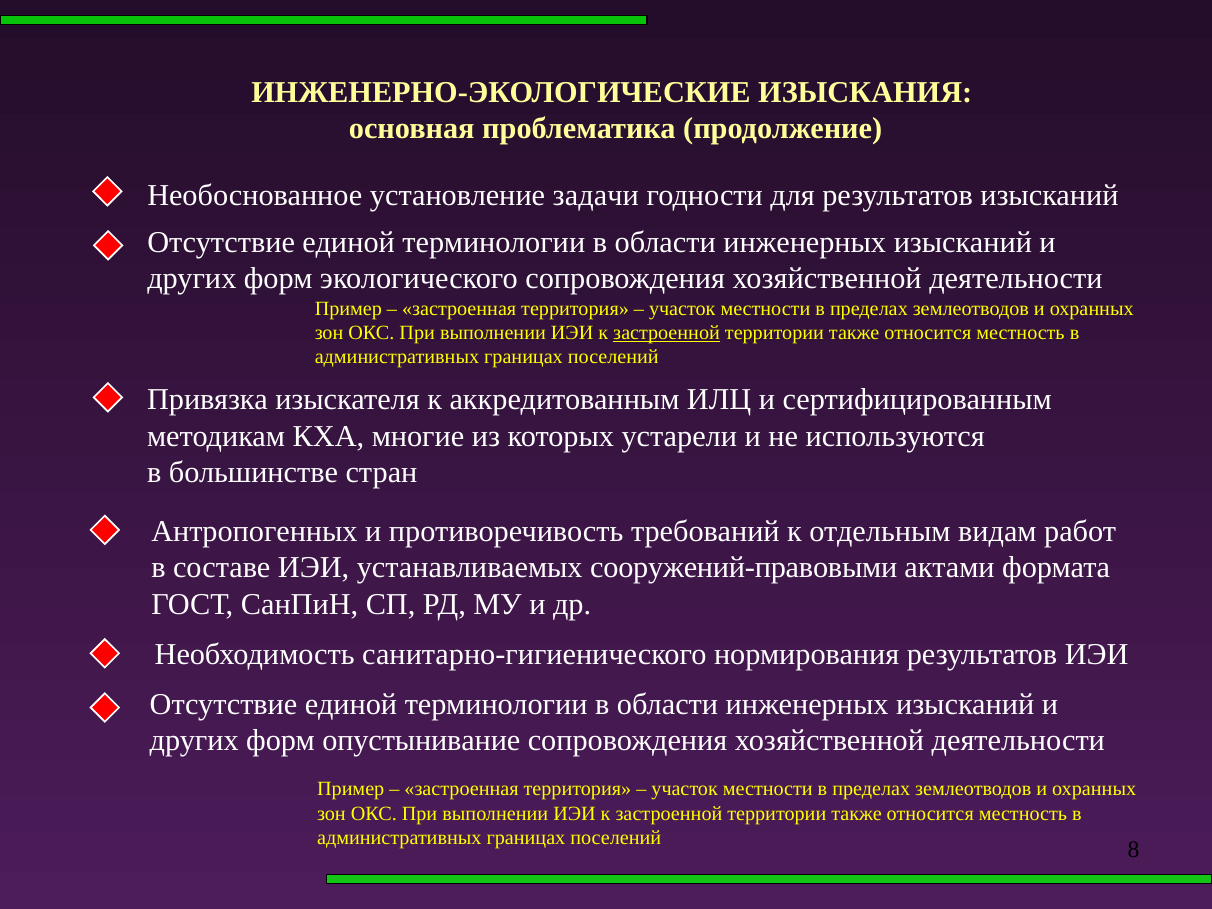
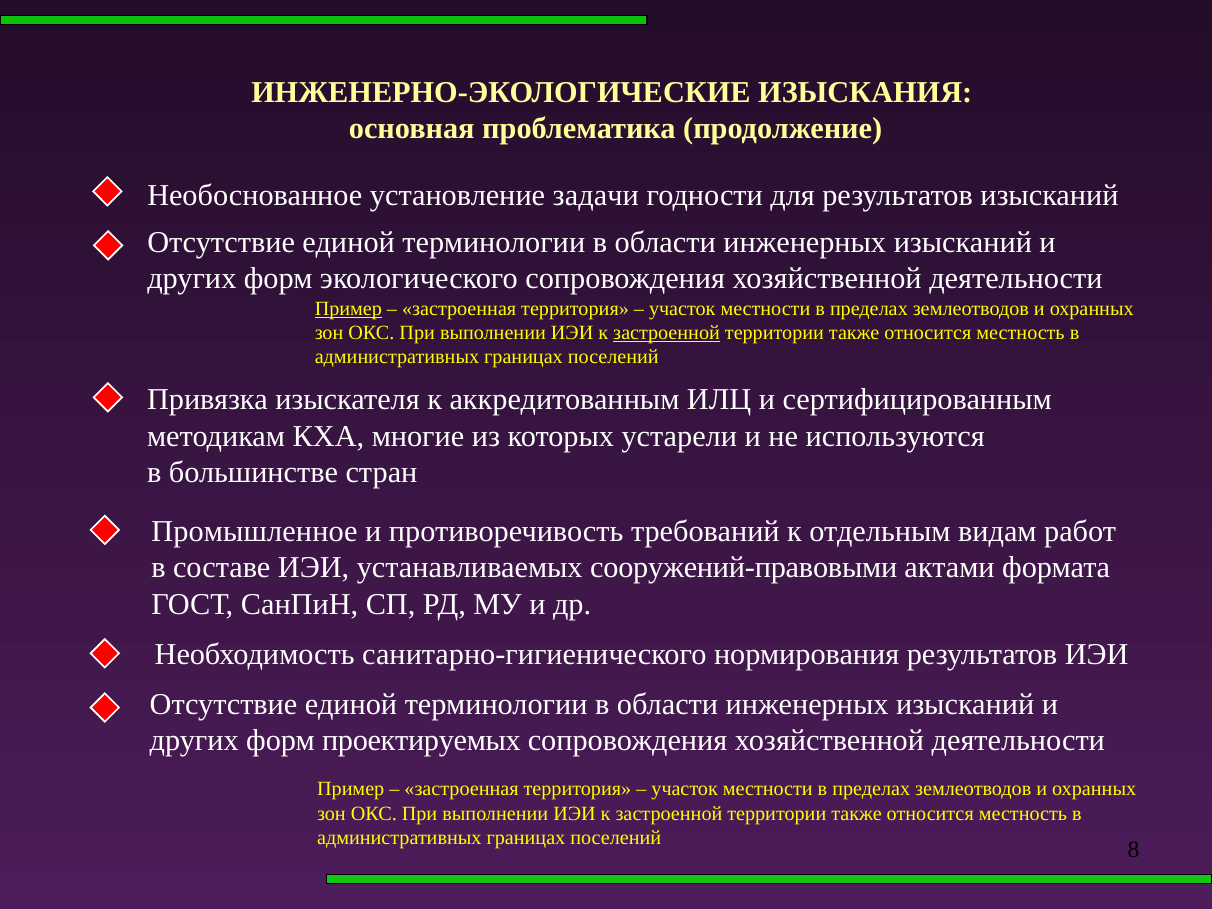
Пример at (348, 309) underline: none -> present
Антропогенных: Антропогенных -> Промышленное
опустынивание: опустынивание -> проектируемых
